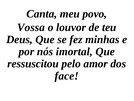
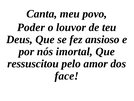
Vossa: Vossa -> Poder
minhas: minhas -> ansioso
